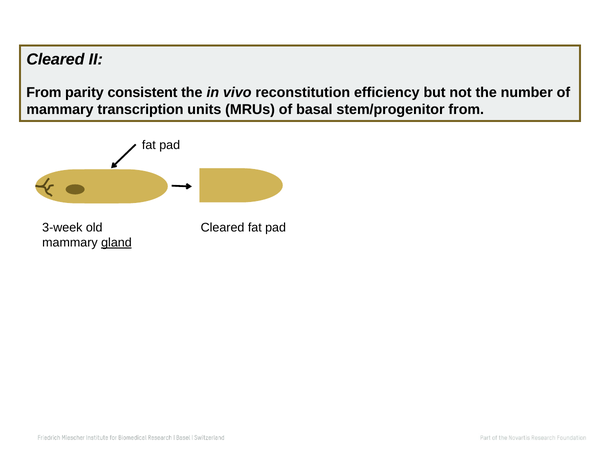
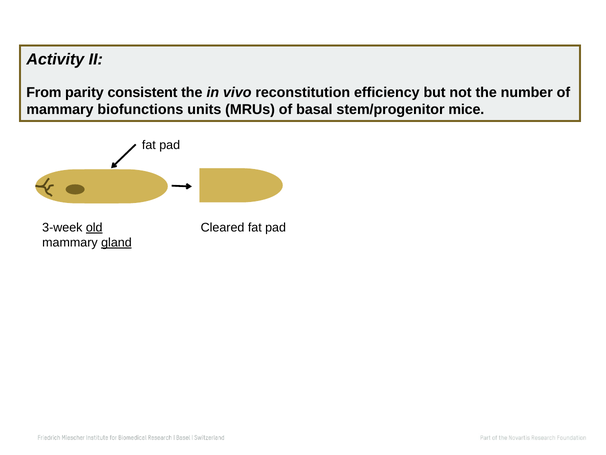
Cleared at (55, 59): Cleared -> Activity
transcription: transcription -> biofunctions
stem/progenitor from: from -> mice
old underline: none -> present
